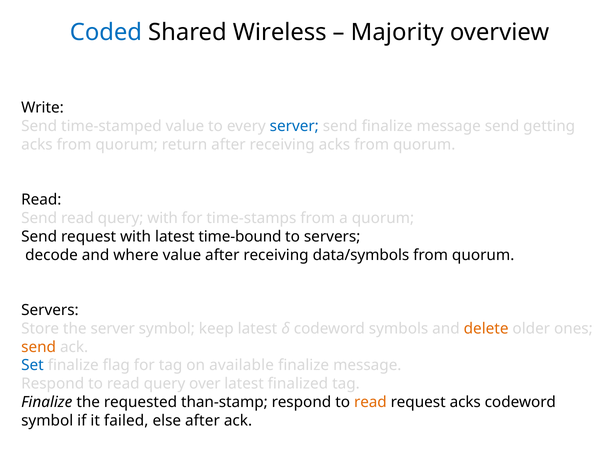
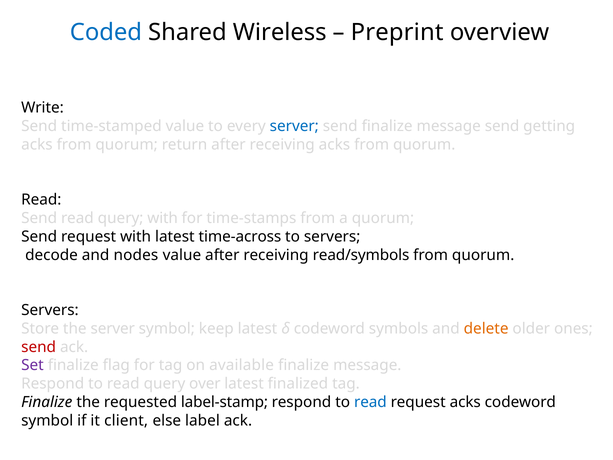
Majority: Majority -> Preprint
time-bound: time-bound -> time-across
where: where -> nodes
data/symbols: data/symbols -> read/symbols
send at (39, 347) colour: orange -> red
Set colour: blue -> purple
than-stamp: than-stamp -> label-stamp
read at (370, 402) colour: orange -> blue
failed: failed -> client
else after: after -> label
